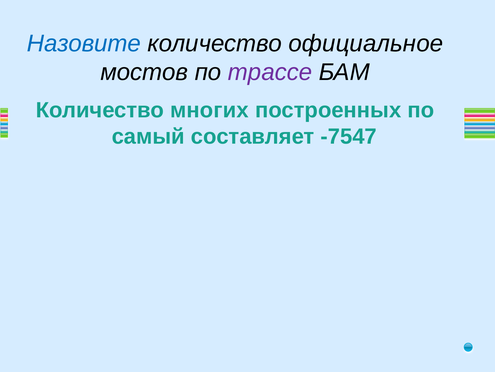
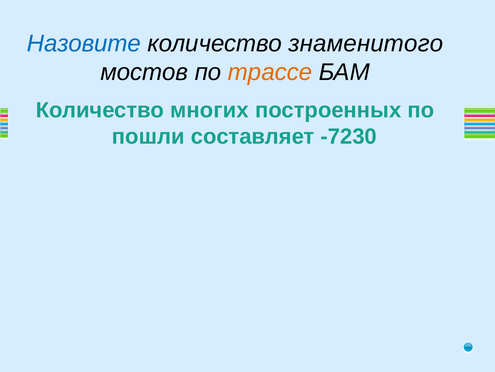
официальное: официальное -> знаменитого
трассе colour: purple -> orange
самый: самый -> пошли
-7547: -7547 -> -7230
